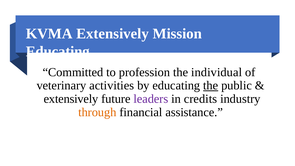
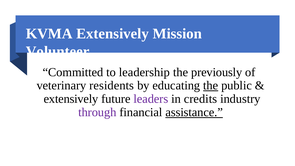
Educating at (58, 51): Educating -> Volunteer
profession: profession -> leadership
individual: individual -> previously
activities: activities -> residents
through colour: orange -> purple
assistance underline: none -> present
